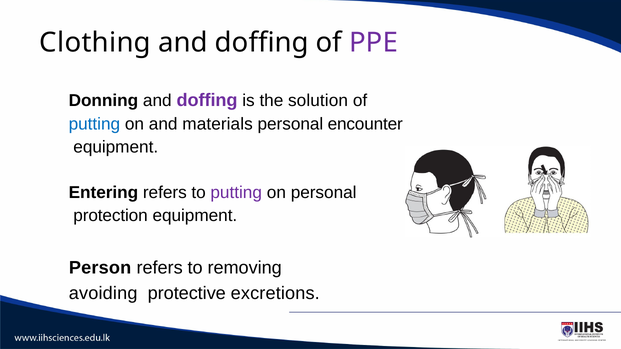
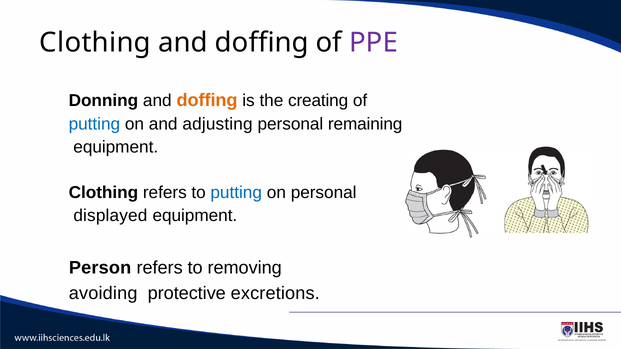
doffing at (207, 100) colour: purple -> orange
solution: solution -> creating
materials: materials -> adjusting
encounter: encounter -> remaining
Entering at (103, 193): Entering -> Clothing
putting at (236, 193) colour: purple -> blue
protection: protection -> displayed
